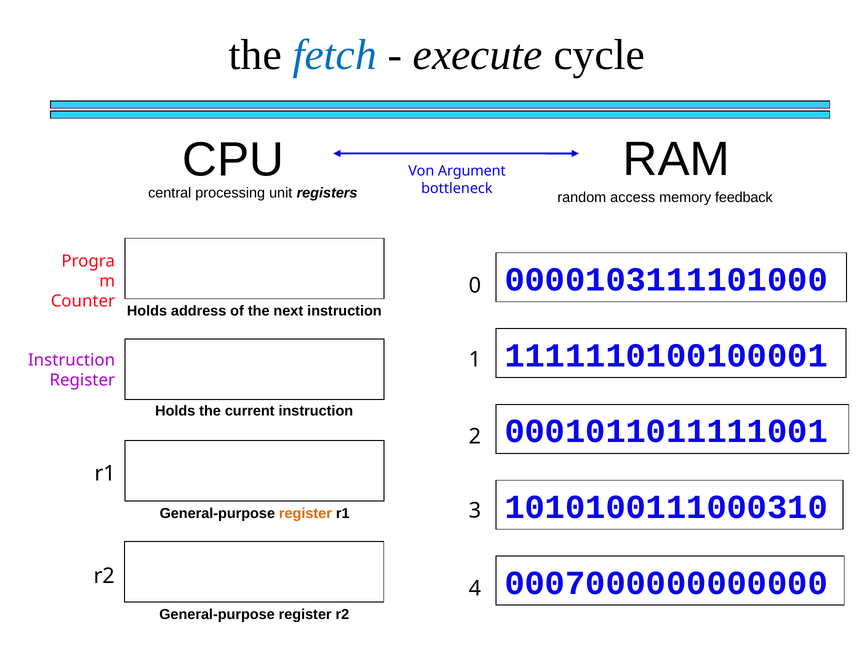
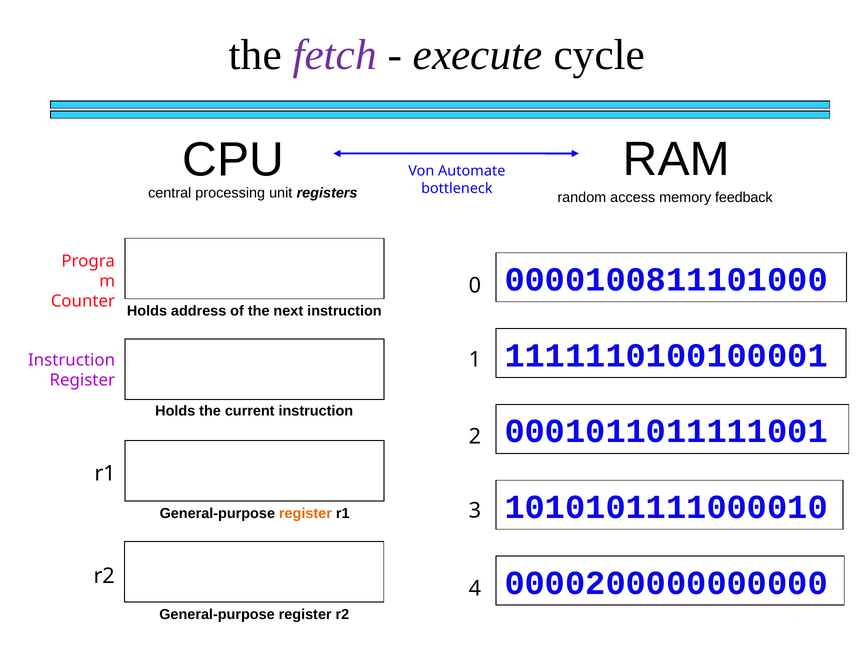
fetch colour: blue -> purple
Argument: Argument -> Automate
0000103111101000: 0000103111101000 -> 0000100811101000
1010100111000310: 1010100111000310 -> 1010101111000010
0007000000000000: 0007000000000000 -> 0000200000000000
